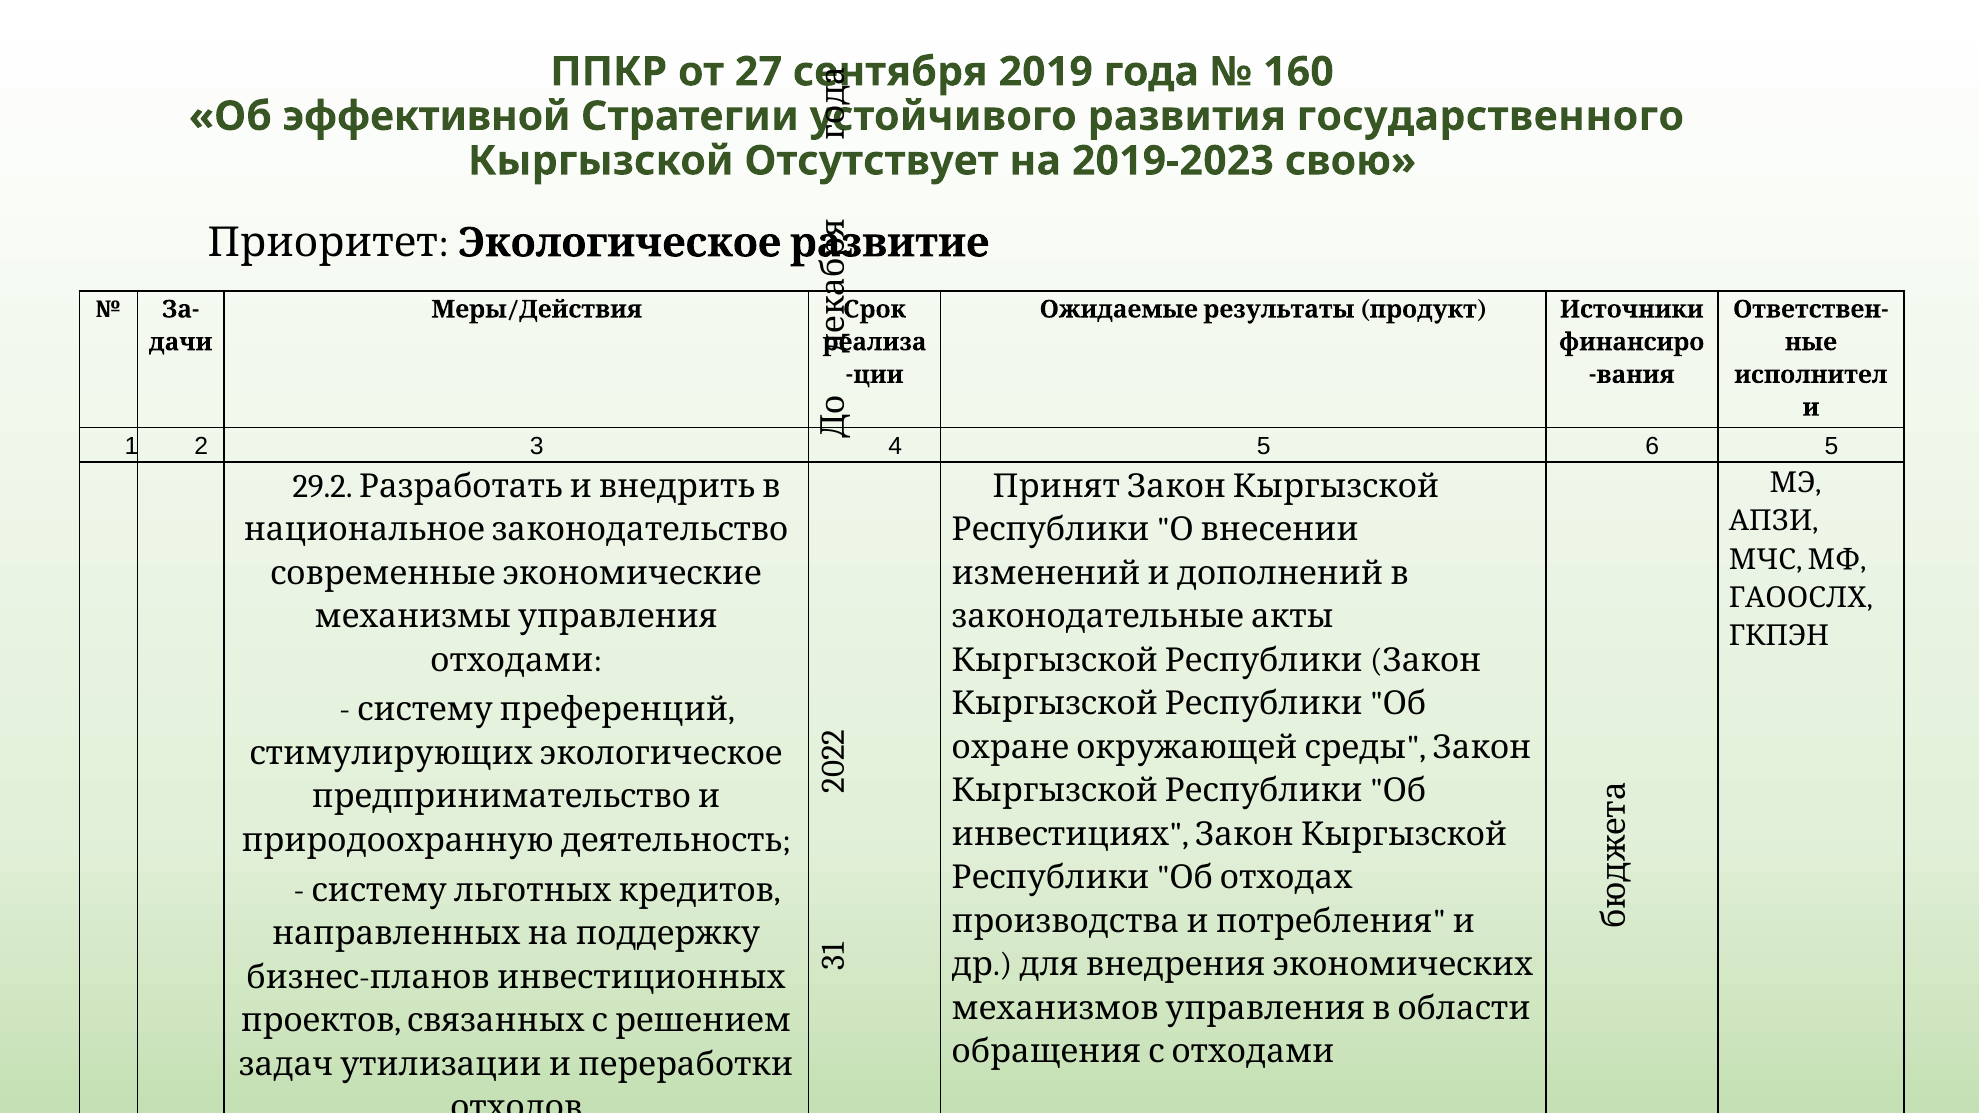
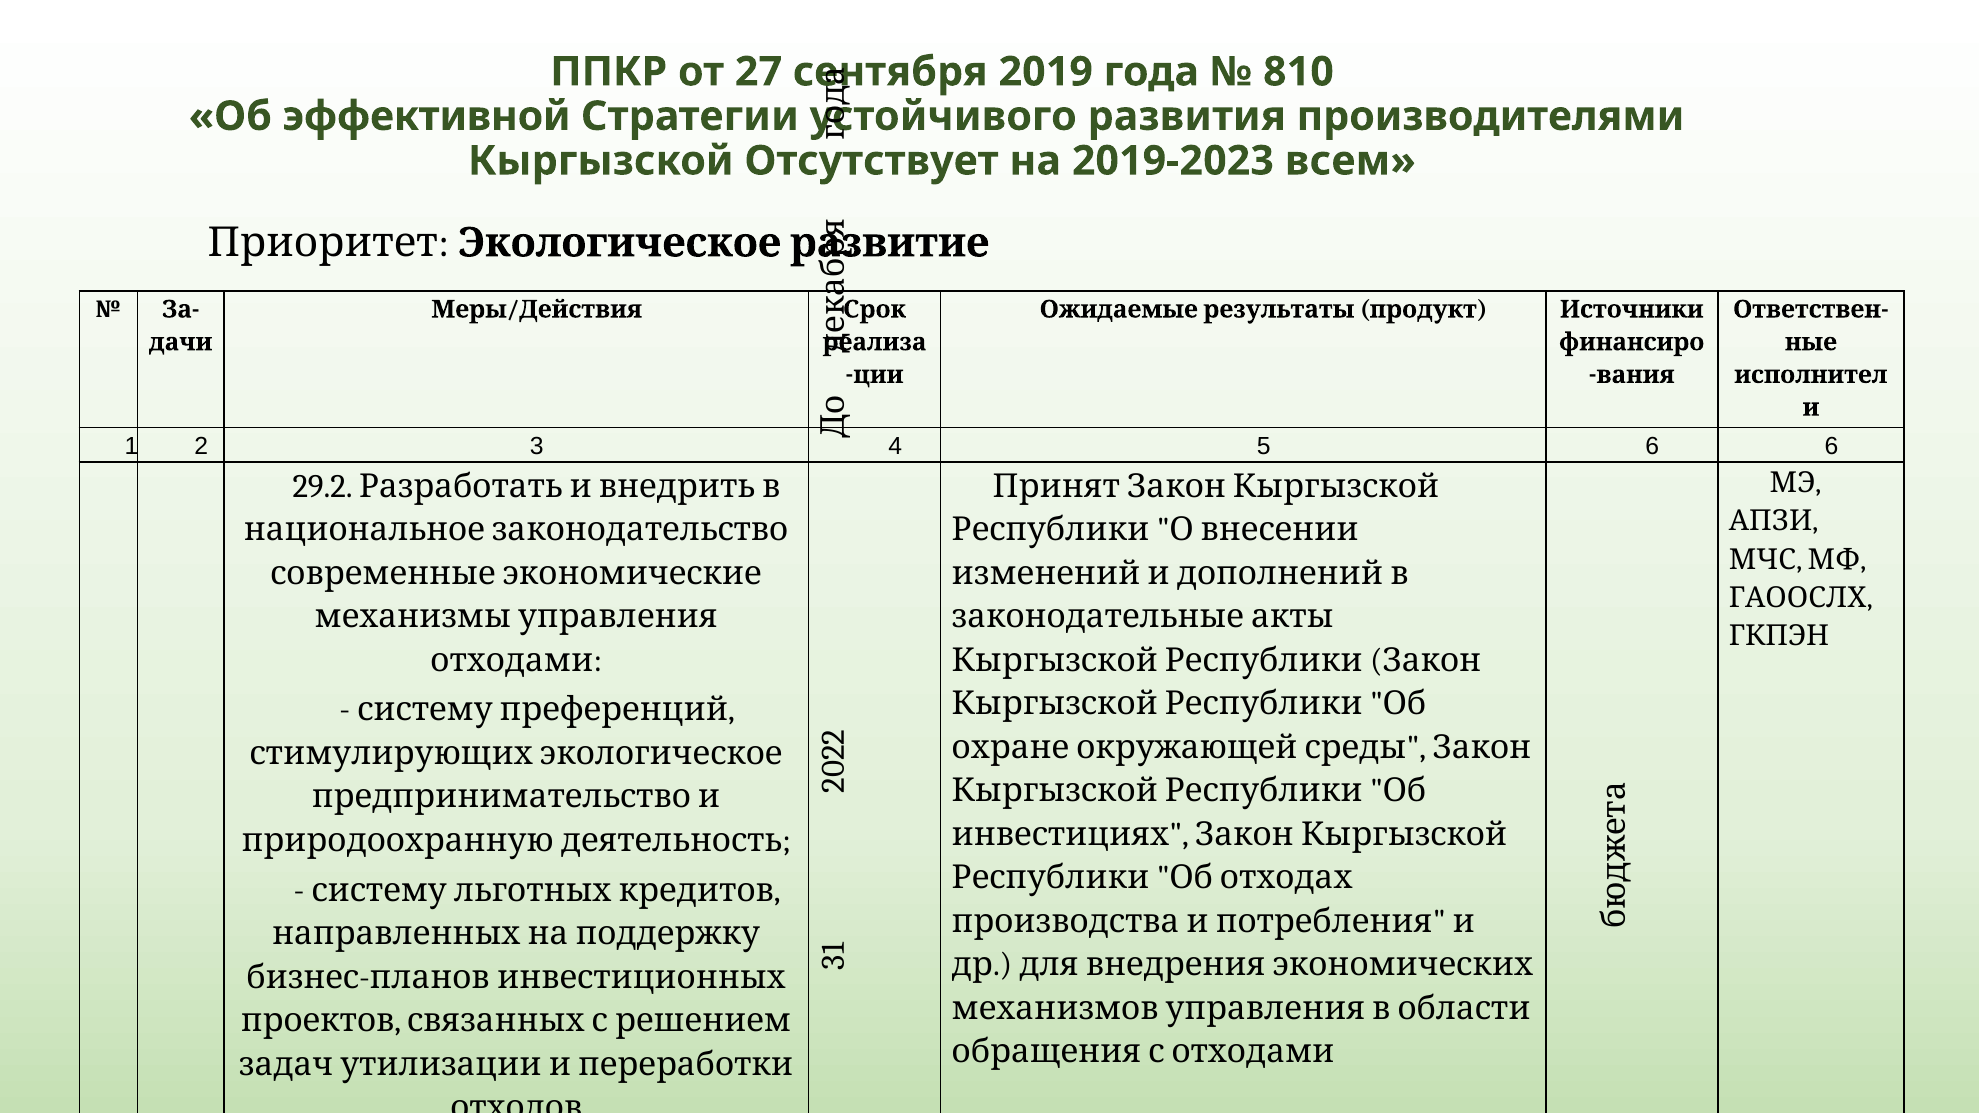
160: 160 -> 810
государственного: государственного -> производителями
свою: свою -> всем
6 5: 5 -> 6
